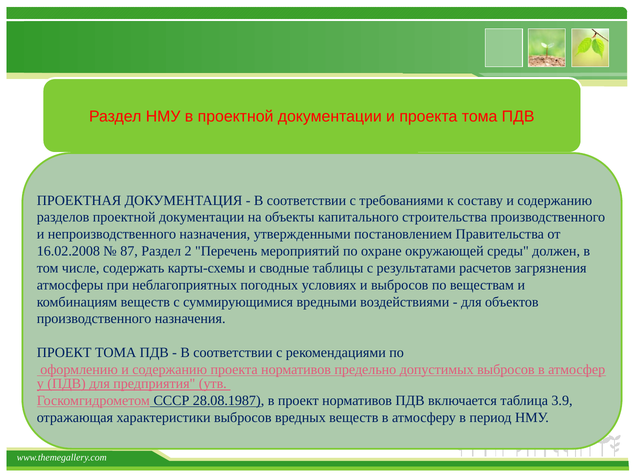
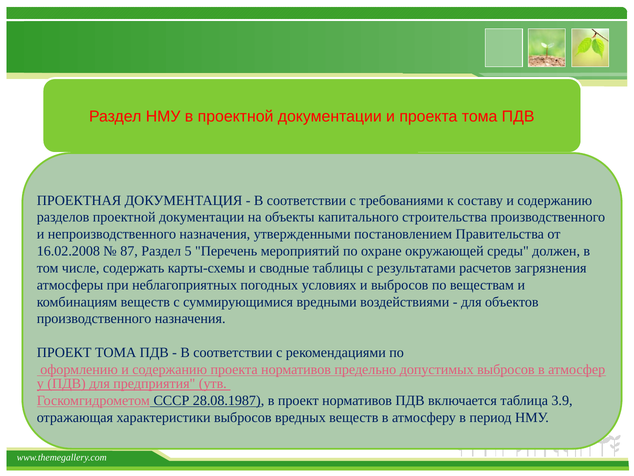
2: 2 -> 5
